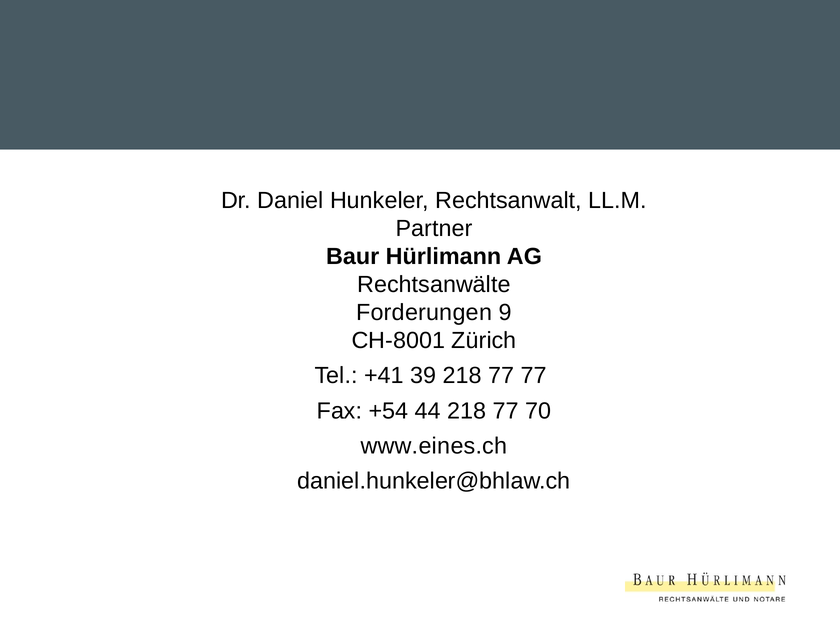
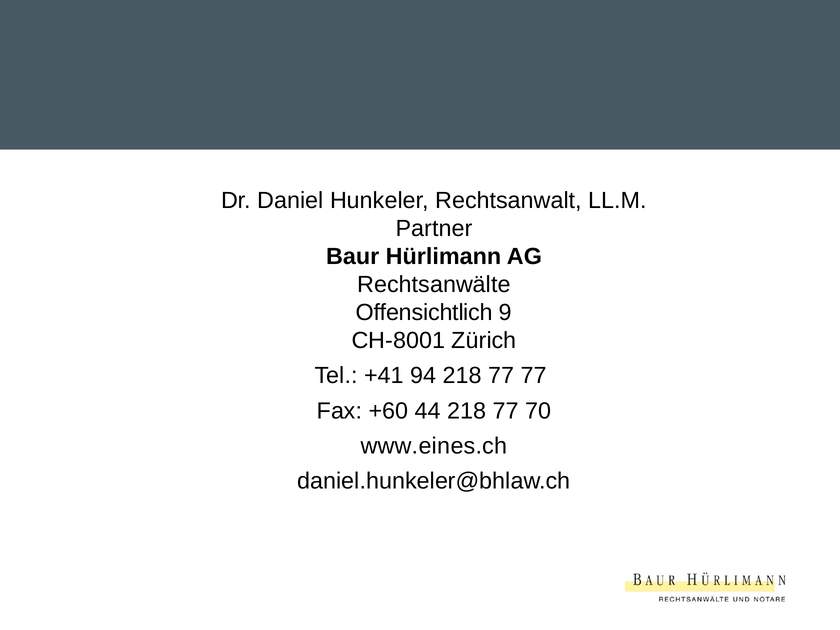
Forderungen: Forderungen -> Offensichtlich
39: 39 -> 94
+54: +54 -> +60
